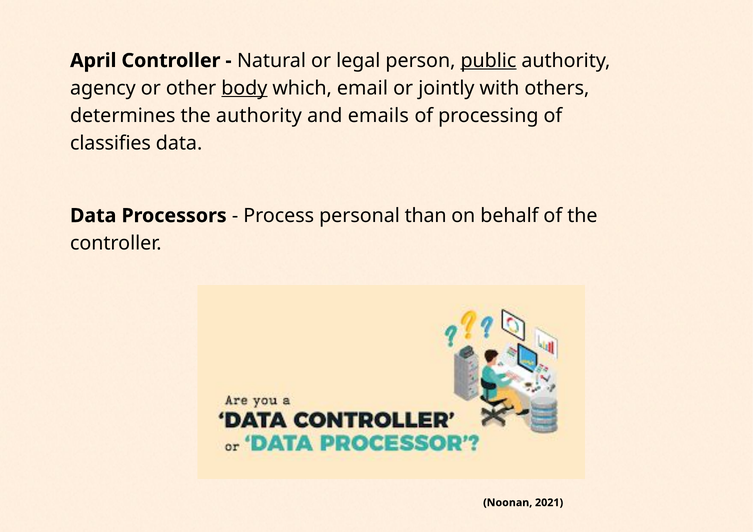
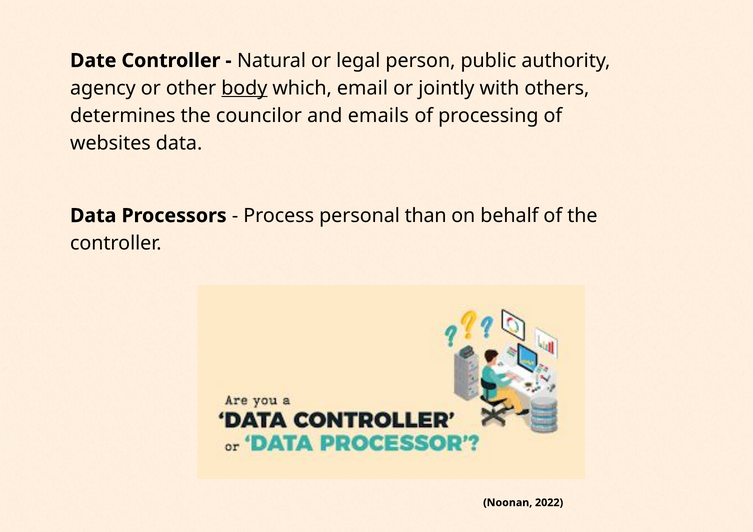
April: April -> Date
public underline: present -> none
the authority: authority -> councilor
classifies: classifies -> websites
2021: 2021 -> 2022
